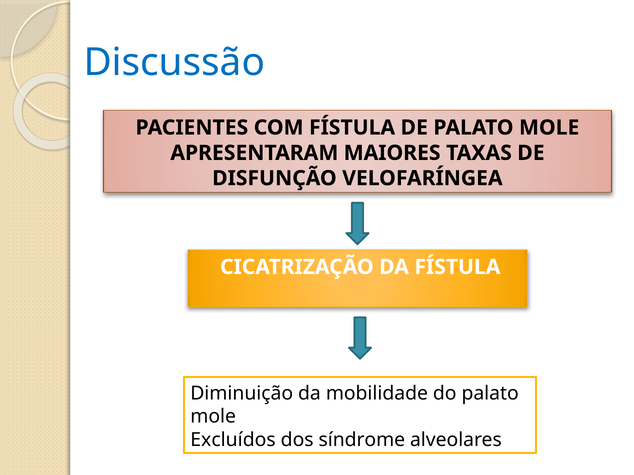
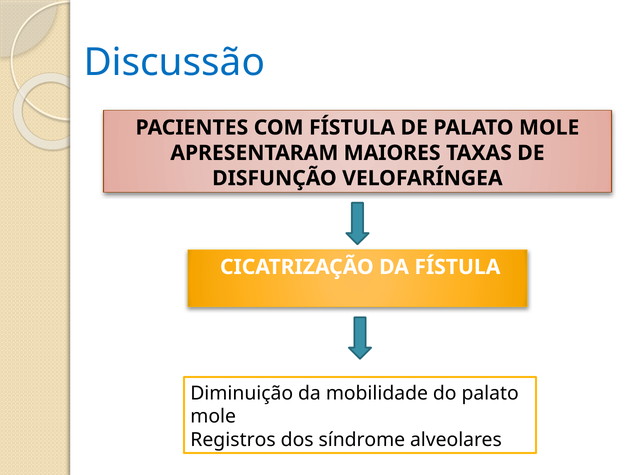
Excluídos: Excluídos -> Registros
